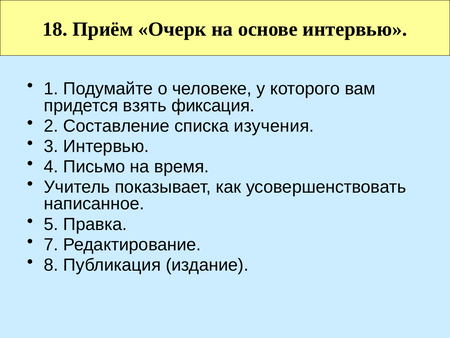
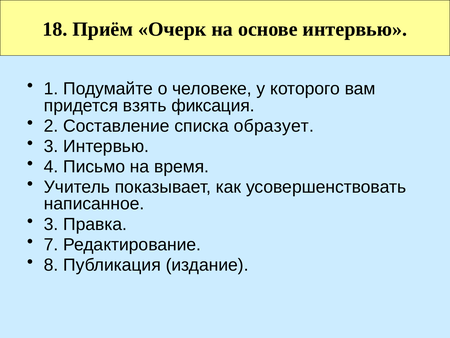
изучения: изучения -> образует
5 at (51, 224): 5 -> 3
